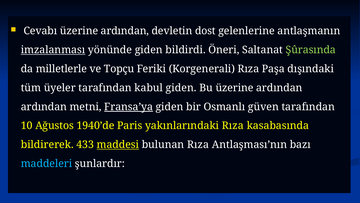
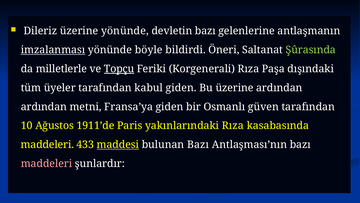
Cevabı: Cevabı -> Dileriz
ardından at (125, 31): ardından -> yönünde
devletin dost: dost -> bazı
yönünde giden: giden -> böyle
Topçu underline: none -> present
Fransa’ya underline: present -> none
1940’de: 1940’de -> 1911’de
bildirerek at (47, 144): bildirerek -> maddeleri
bulunan Rıza: Rıza -> Bazı
maddeleri at (47, 163) colour: light blue -> pink
